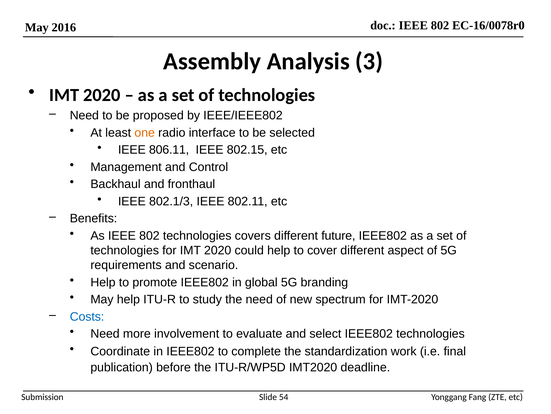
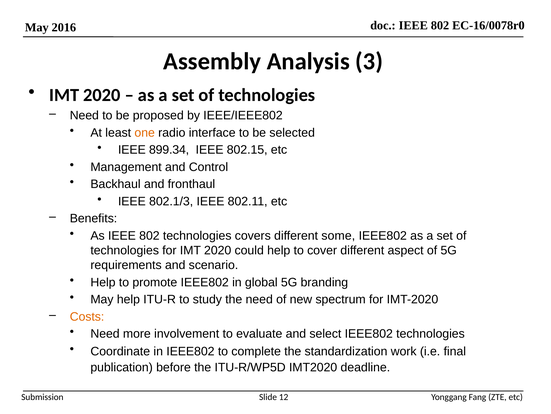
806.11: 806.11 -> 899.34
future: future -> some
Costs colour: blue -> orange
54: 54 -> 12
